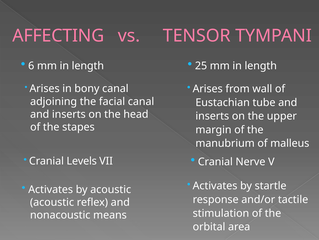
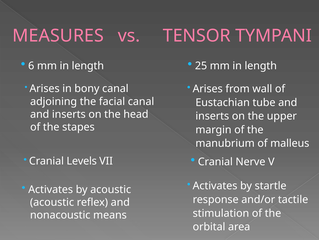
AFFECTING: AFFECTING -> MEASURES
